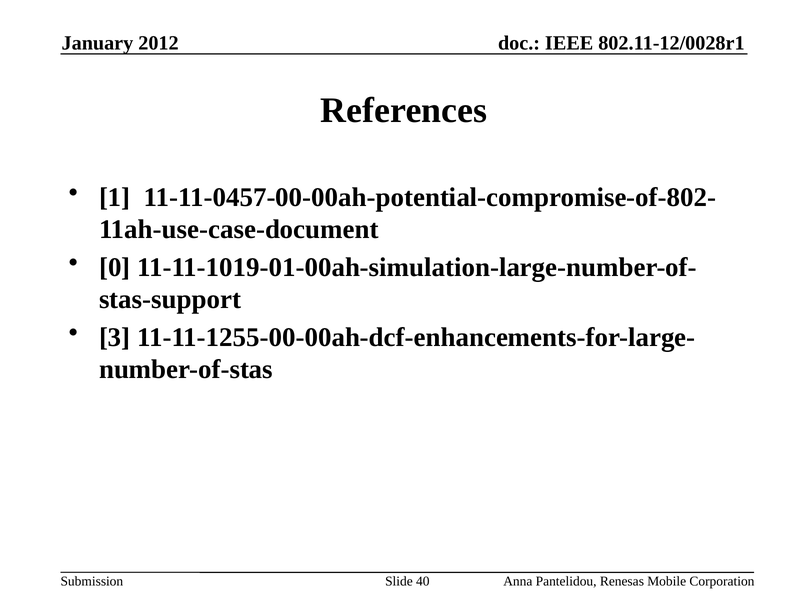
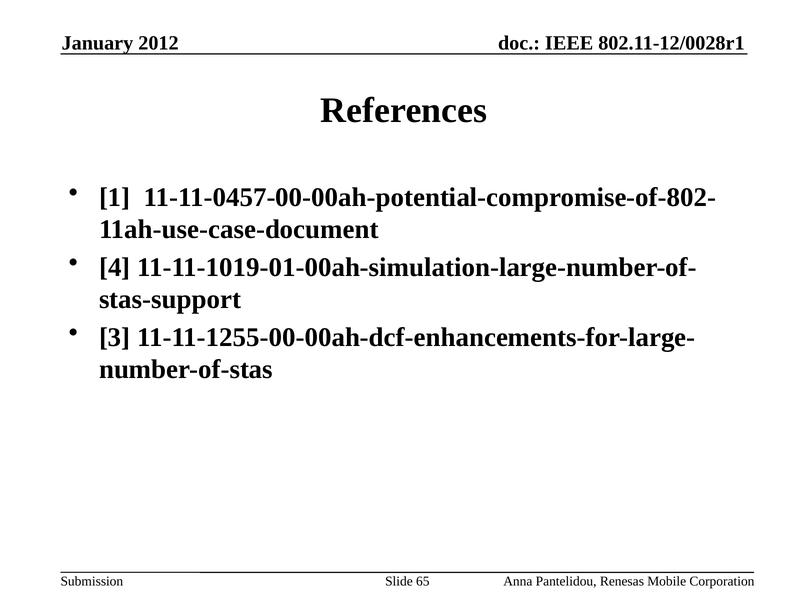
0: 0 -> 4
40: 40 -> 65
